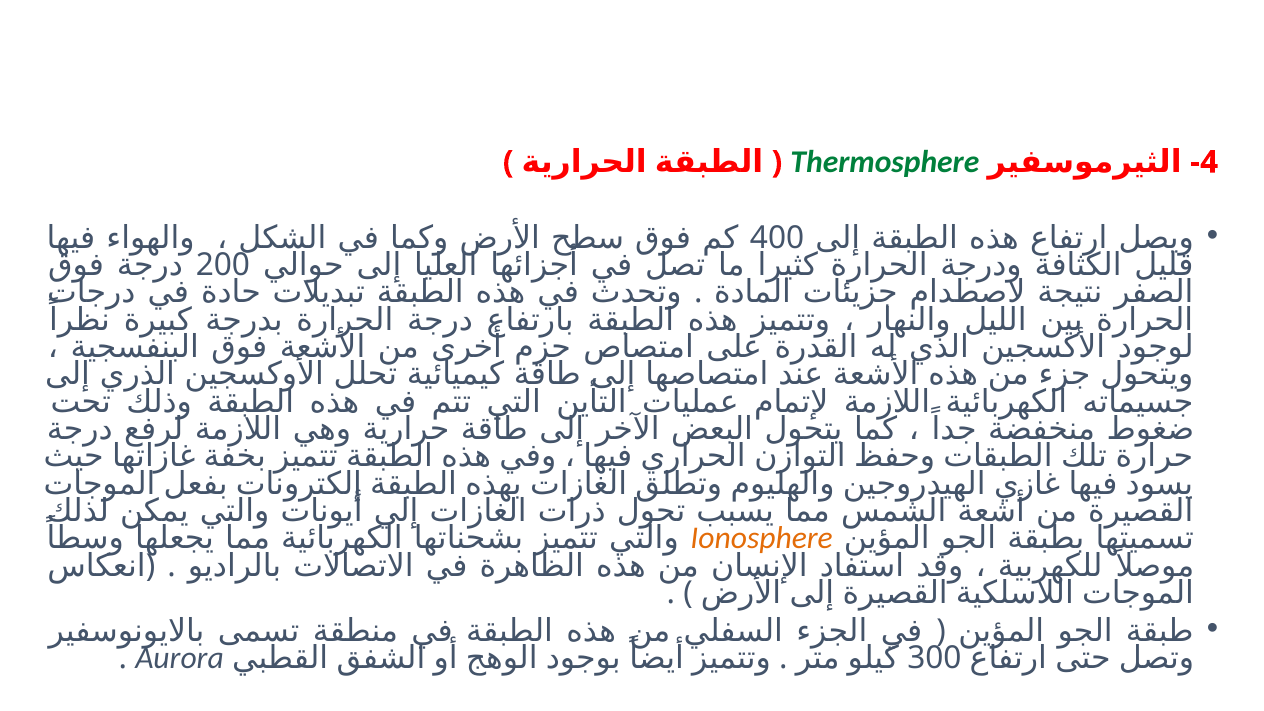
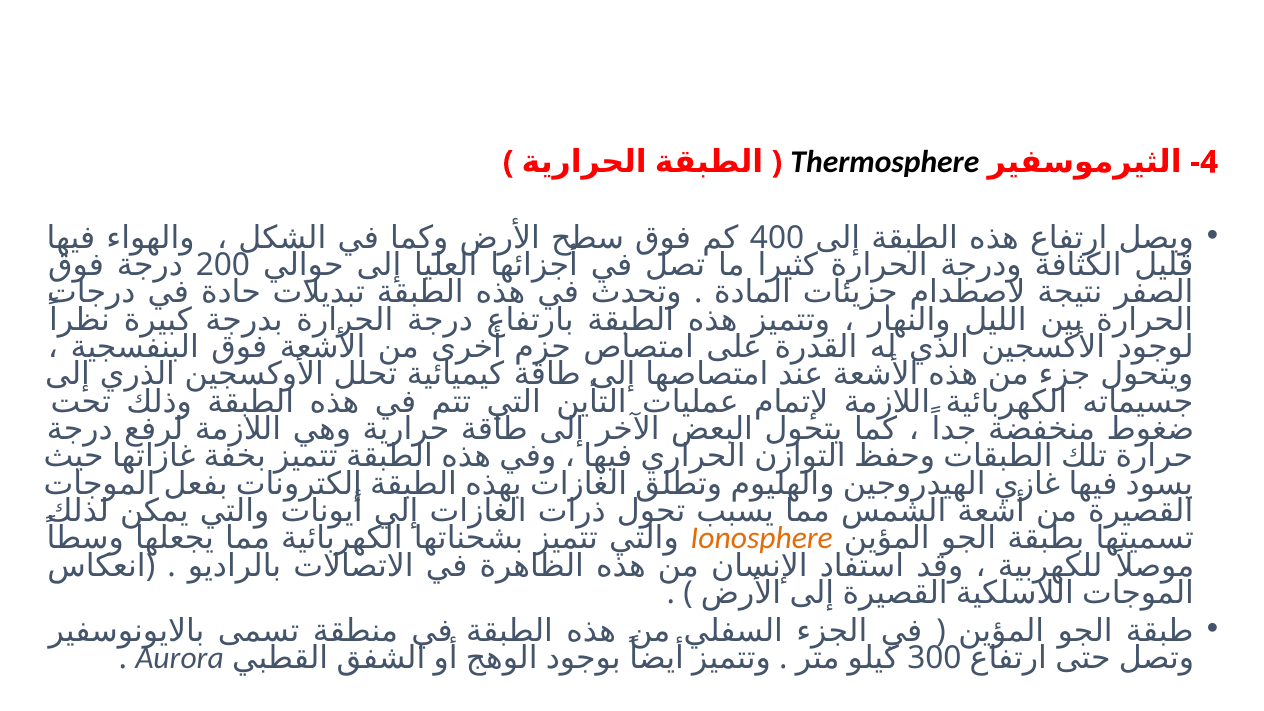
Thermosphere colour: green -> black
